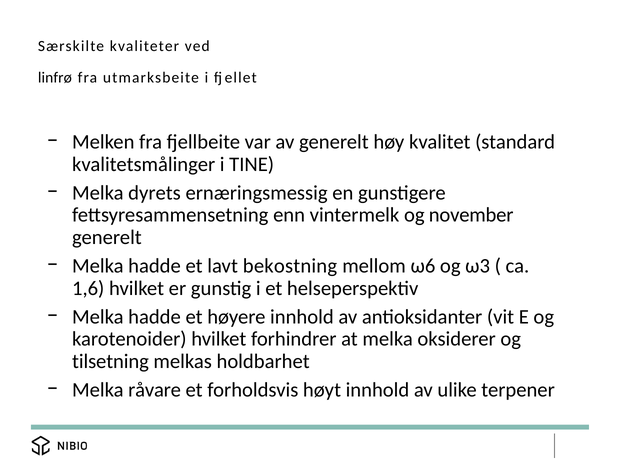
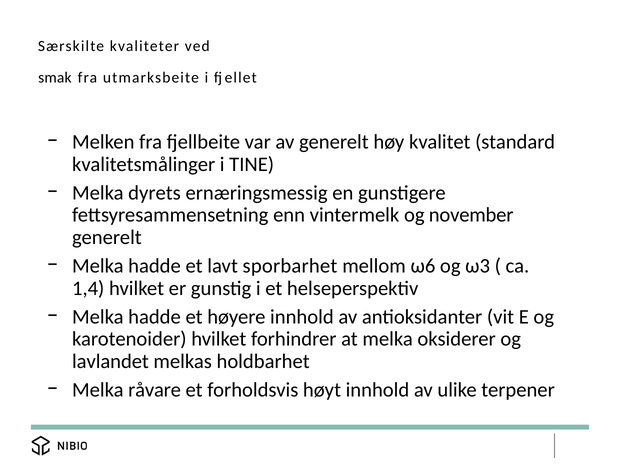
linfrø: linfrø -> smak
bekostning: bekostning -> sporbarhet
1,6: 1,6 -> 1,4
tilsetning: tilsetning -> lavlandet
